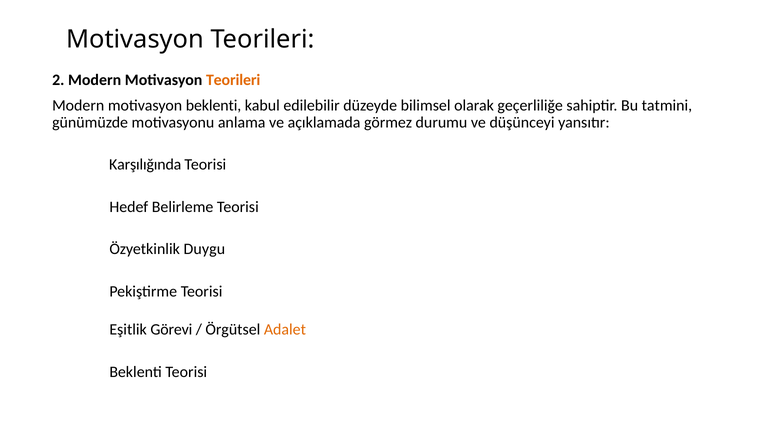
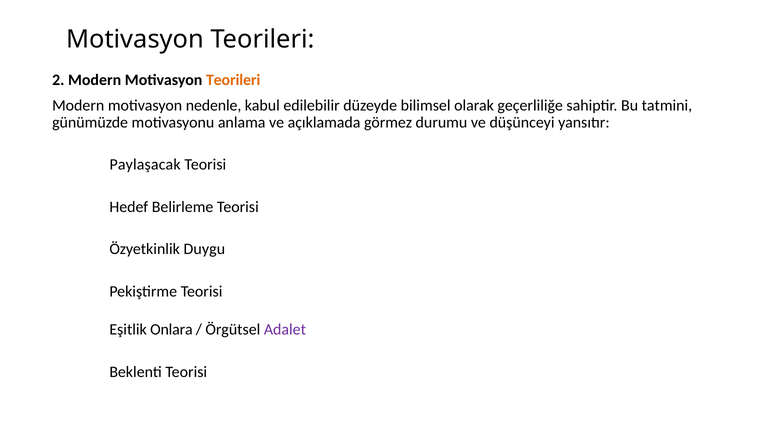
motivasyon beklenti: beklenti -> nedenle
Karşılığında: Karşılığında -> Paylaşacak
Görevi: Görevi -> Onlara
Adalet colour: orange -> purple
